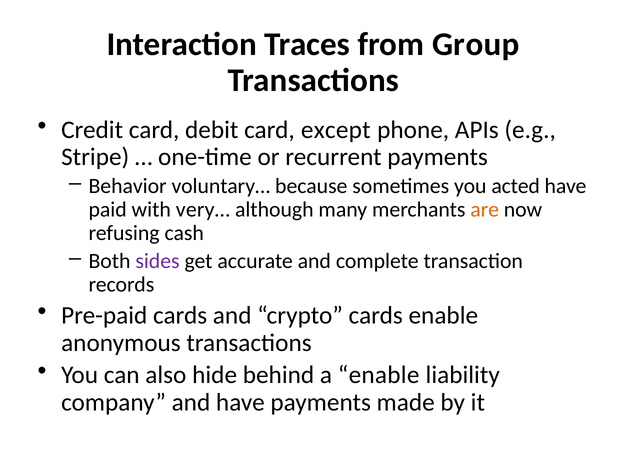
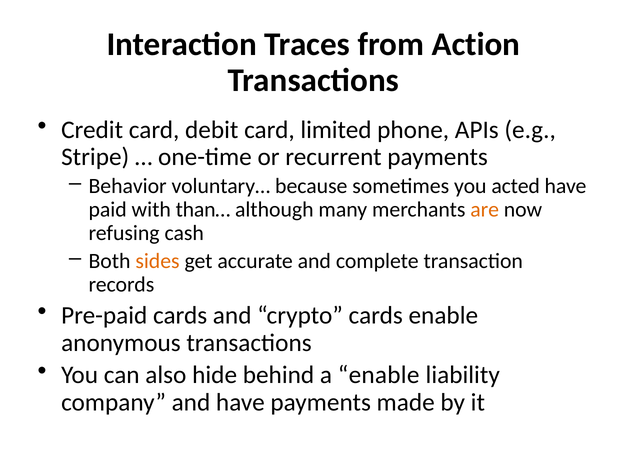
Group: Group -> Action
except: except -> limited
very…: very… -> than…
sides colour: purple -> orange
